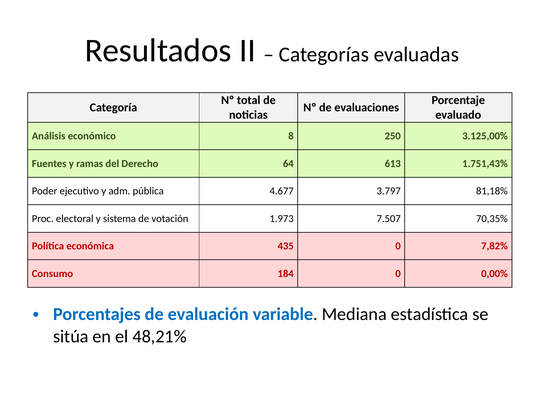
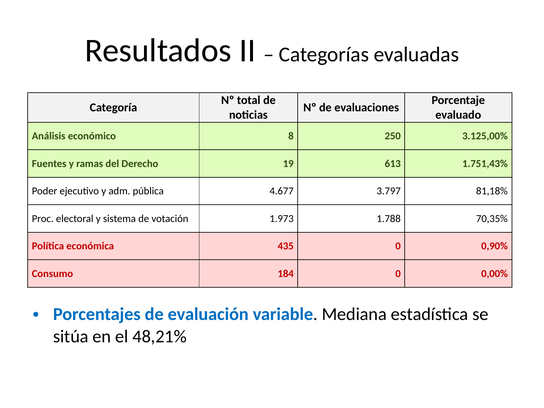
64: 64 -> 19
7.507: 7.507 -> 1.788
7,82%: 7,82% -> 0,90%
